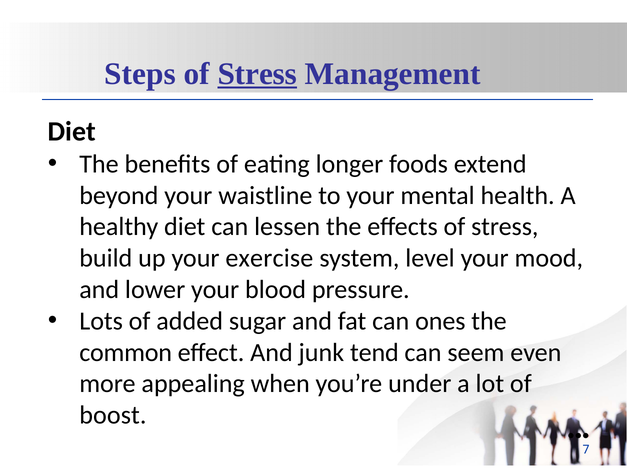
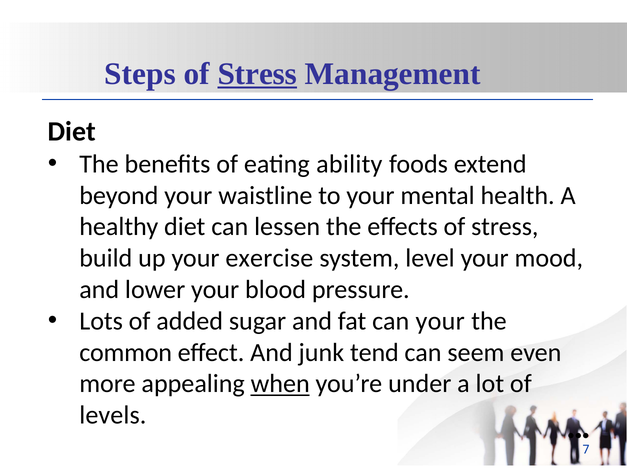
longer: longer -> ability
can ones: ones -> your
when underline: none -> present
boost: boost -> levels
